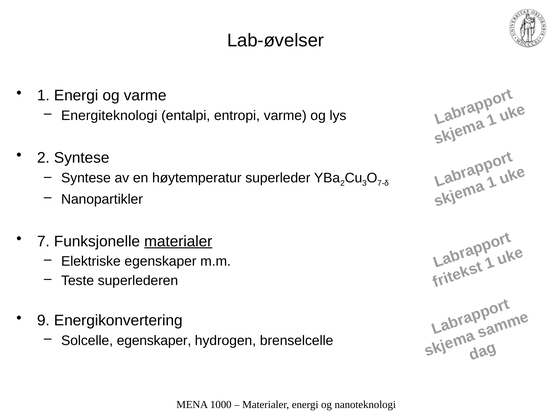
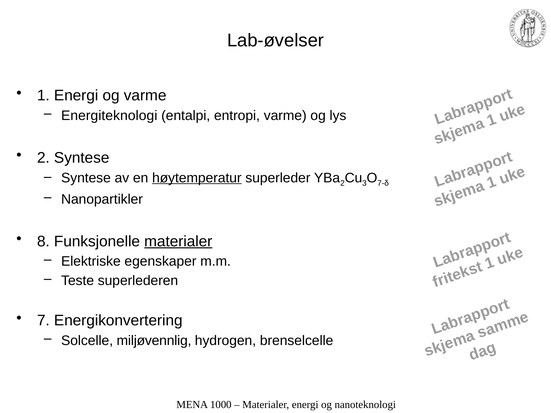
høytemperatur underline: none -> present
7: 7 -> 8
9: 9 -> 7
Solcelle egenskaper: egenskaper -> miljøvennlig
